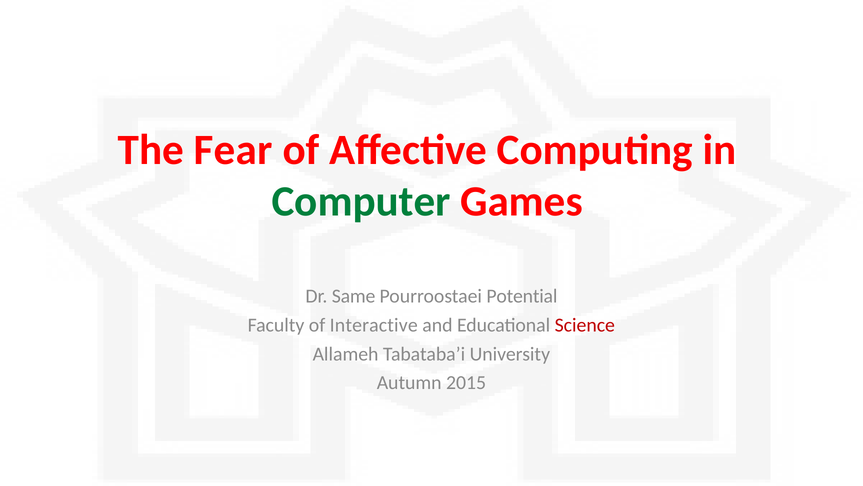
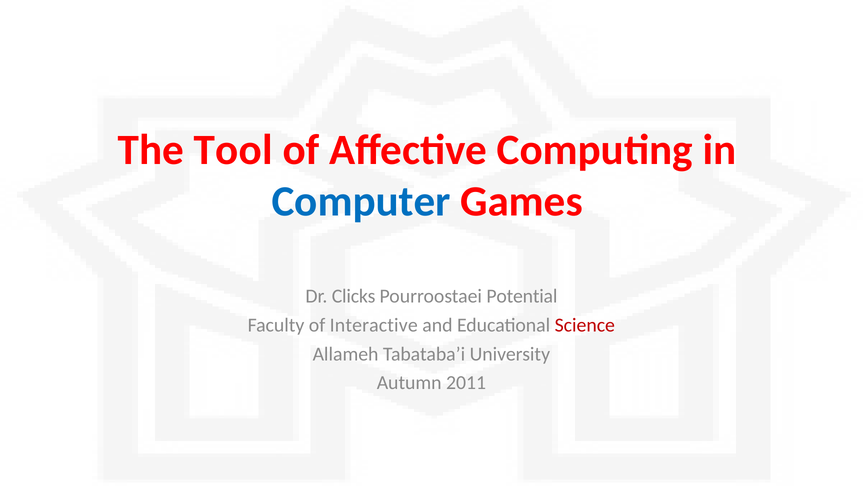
Fear: Fear -> Tool
Computer colour: green -> blue
Same: Same -> Clicks
2015: 2015 -> 2011
